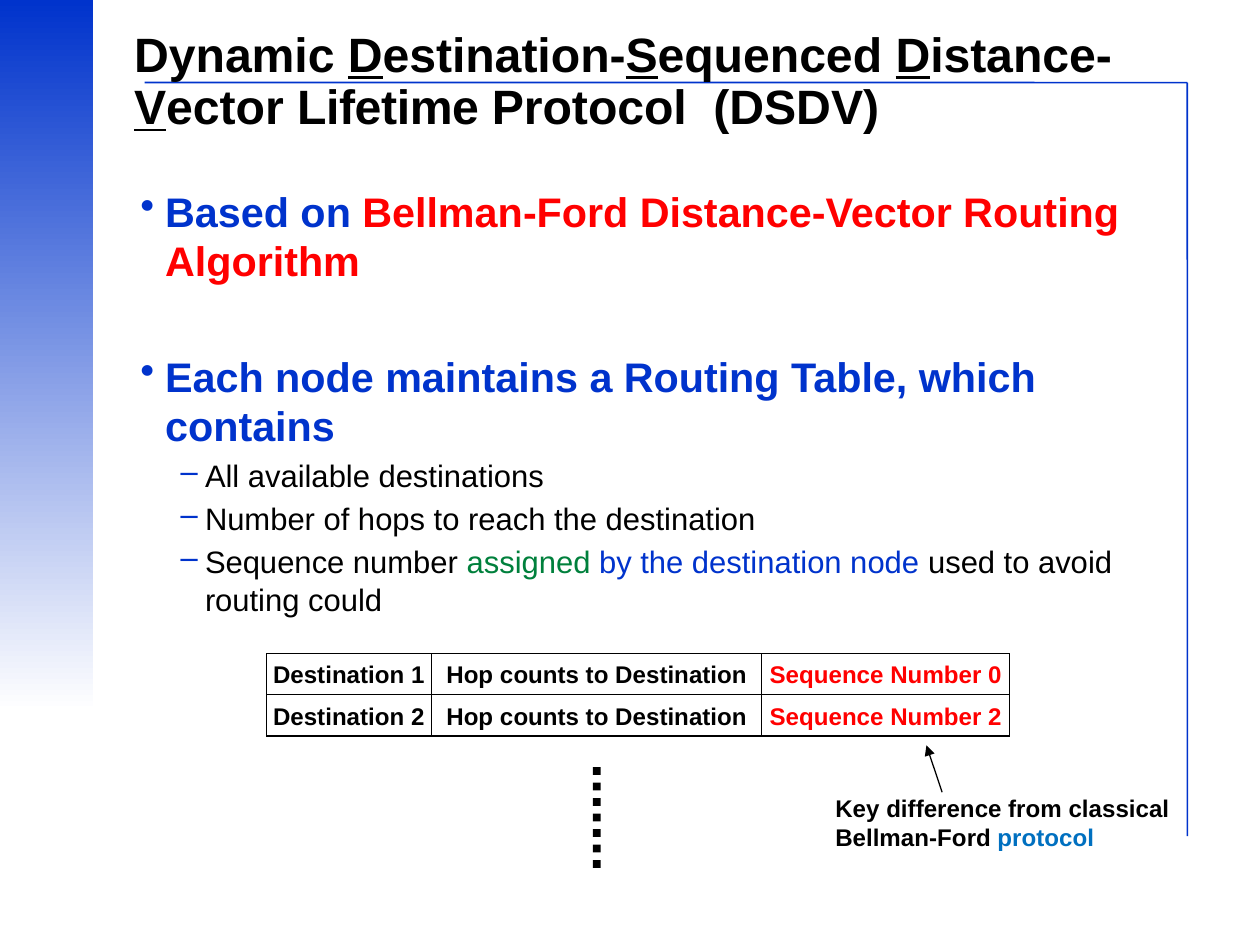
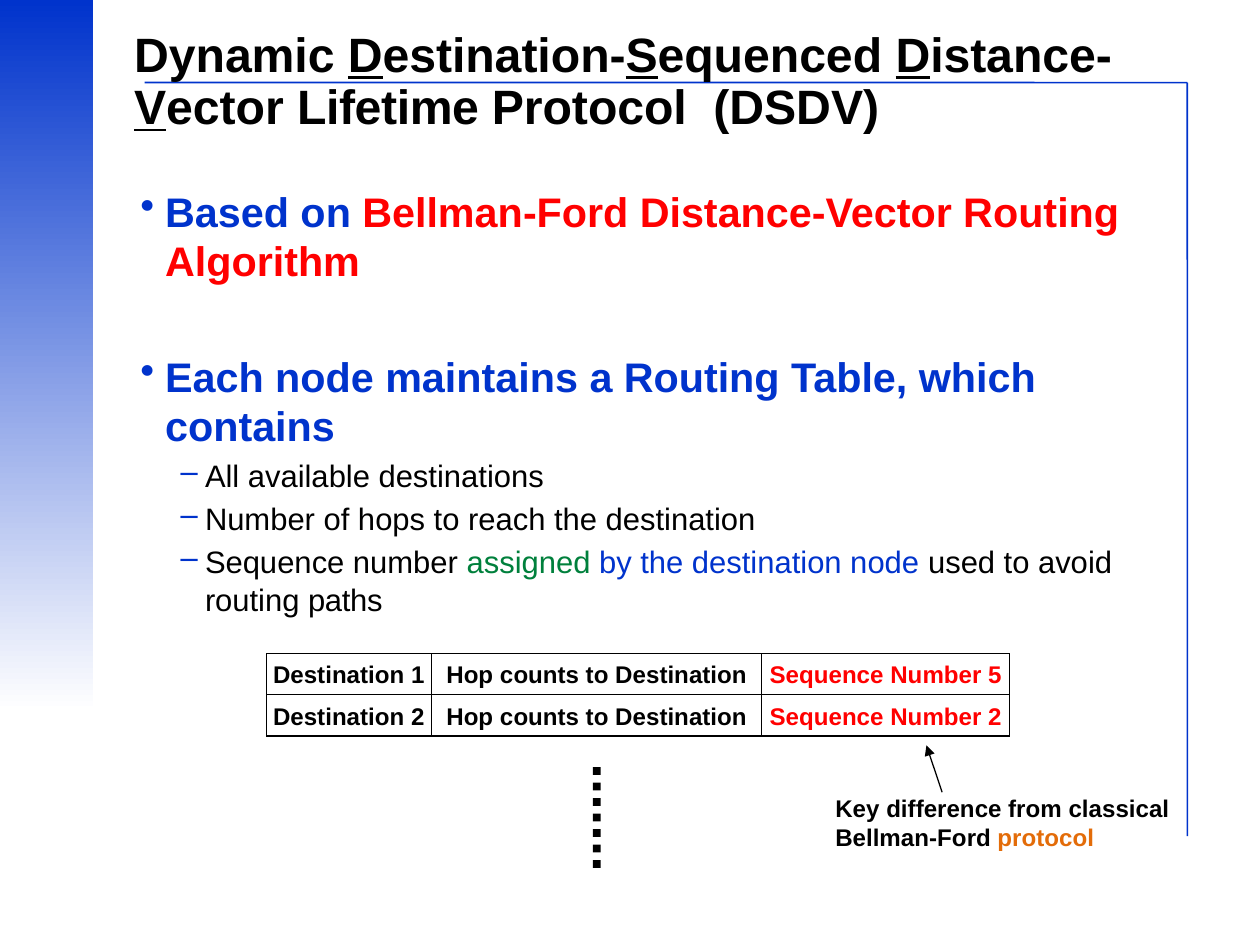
could: could -> paths
0: 0 -> 5
protocol at (1046, 838) colour: blue -> orange
